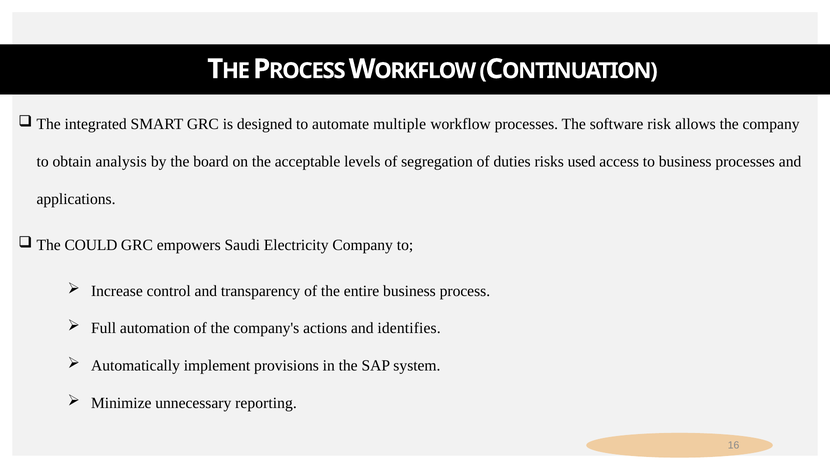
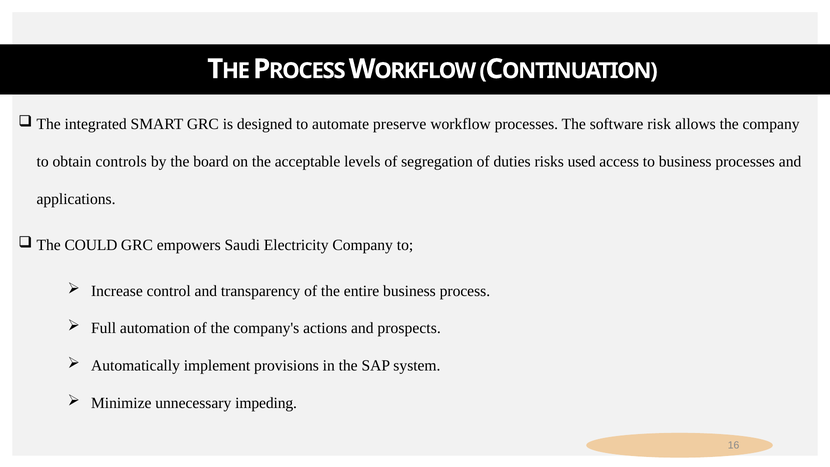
multiple: multiple -> preserve
analysis: analysis -> controls
identifies: identifies -> prospects
reporting: reporting -> impeding
